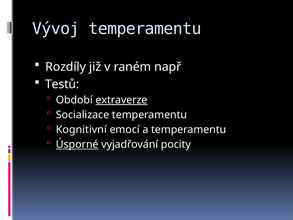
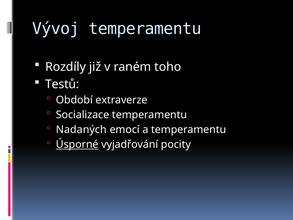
např: např -> toho
extraverze underline: present -> none
Kognitivní: Kognitivní -> Nadaných
